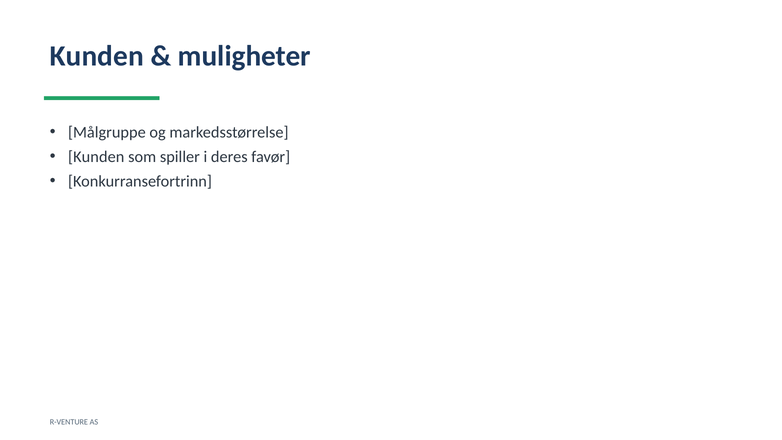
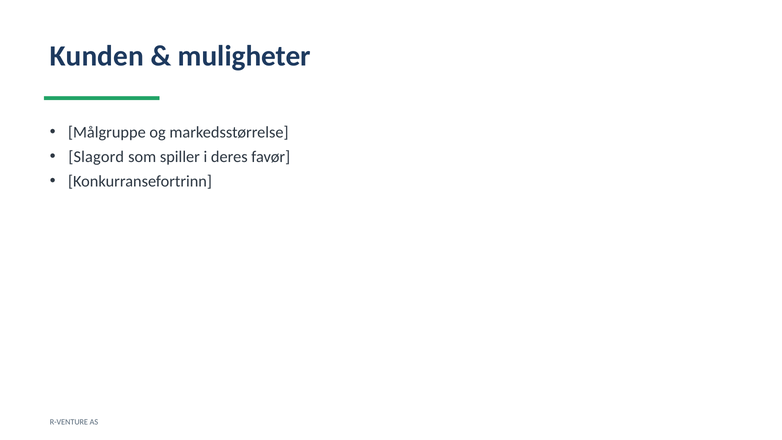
Kunden at (96, 157): Kunden -> Slagord
